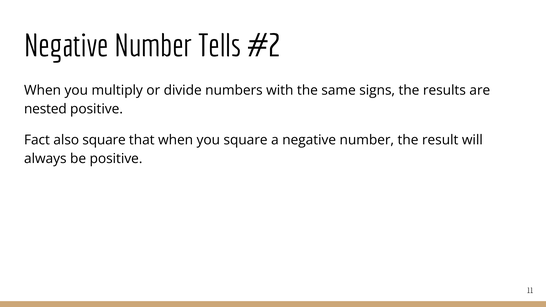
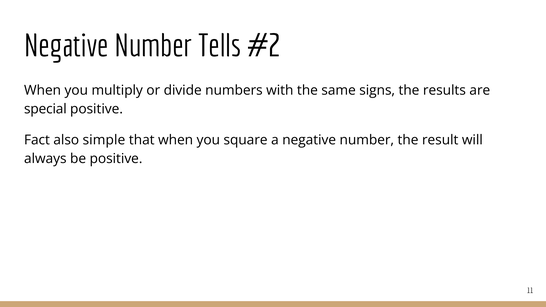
nested: nested -> special
also square: square -> simple
